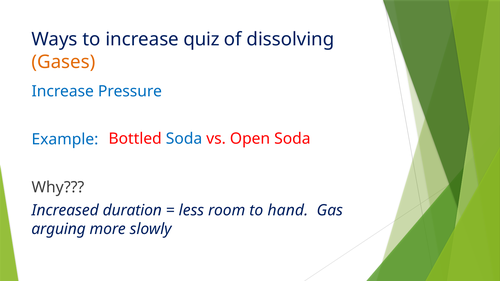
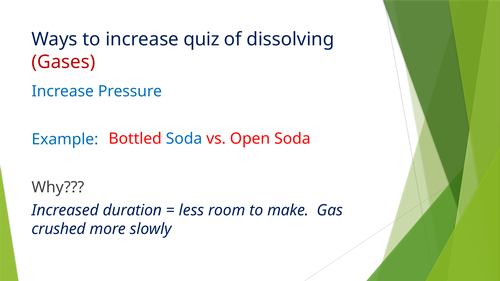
Gases colour: orange -> red
hand: hand -> make
arguing: arguing -> crushed
